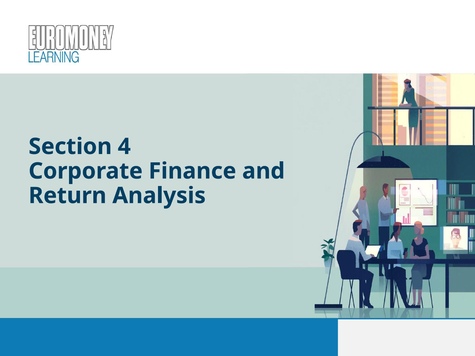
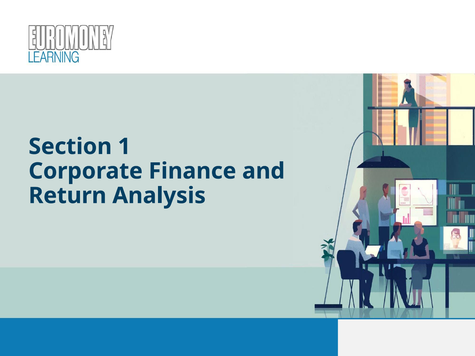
4: 4 -> 1
